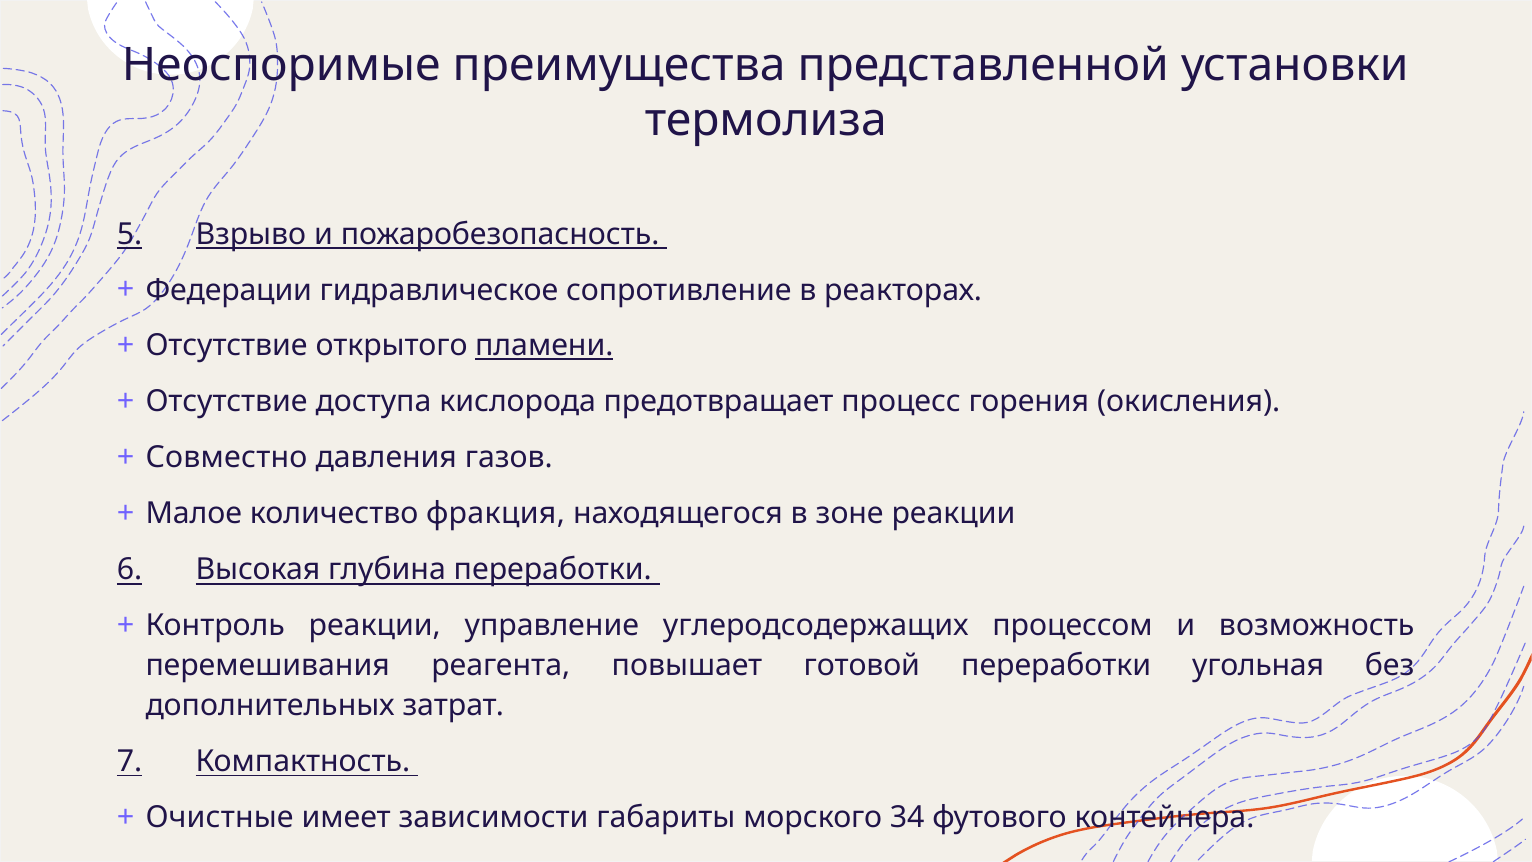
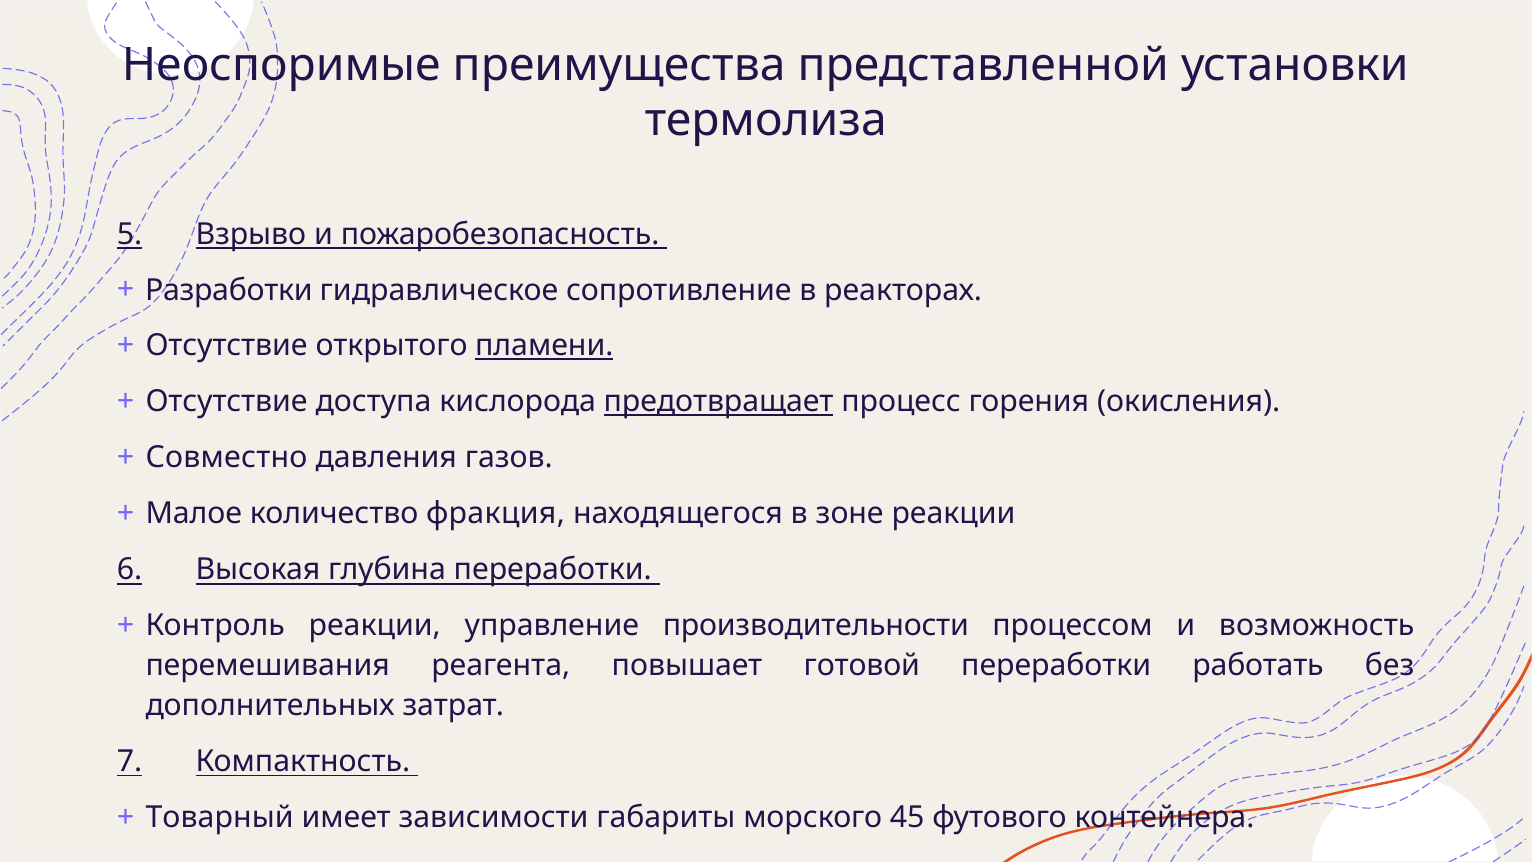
Федерации: Федерации -> Разработки
предотвращает underline: none -> present
углеродсодержащих: углеродсодержащих -> производительности
угольная: угольная -> работать
Очистные: Очистные -> Товарный
34: 34 -> 45
